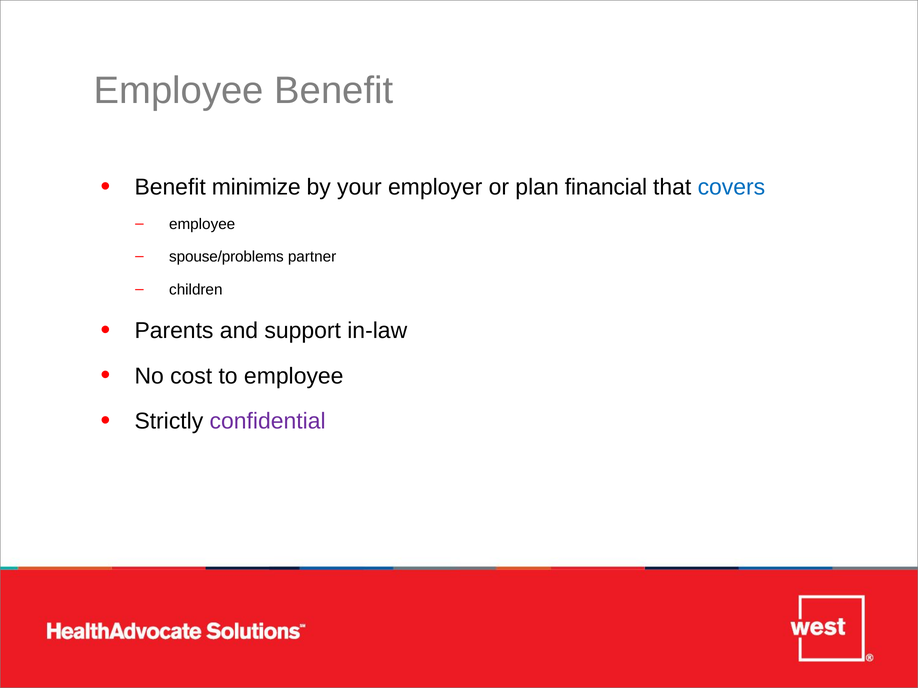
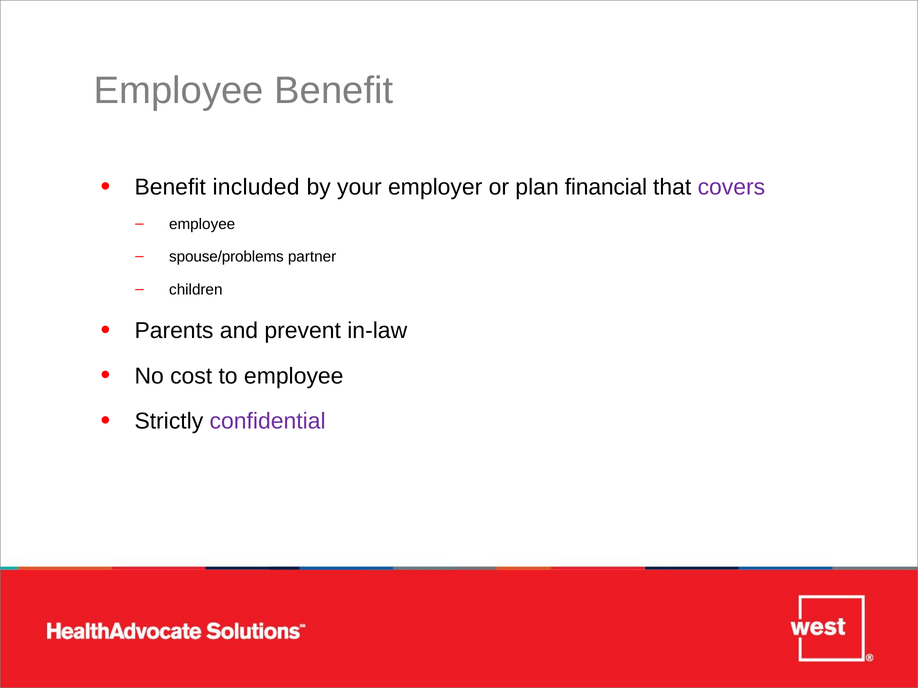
minimize: minimize -> included
covers colour: blue -> purple
support: support -> prevent
